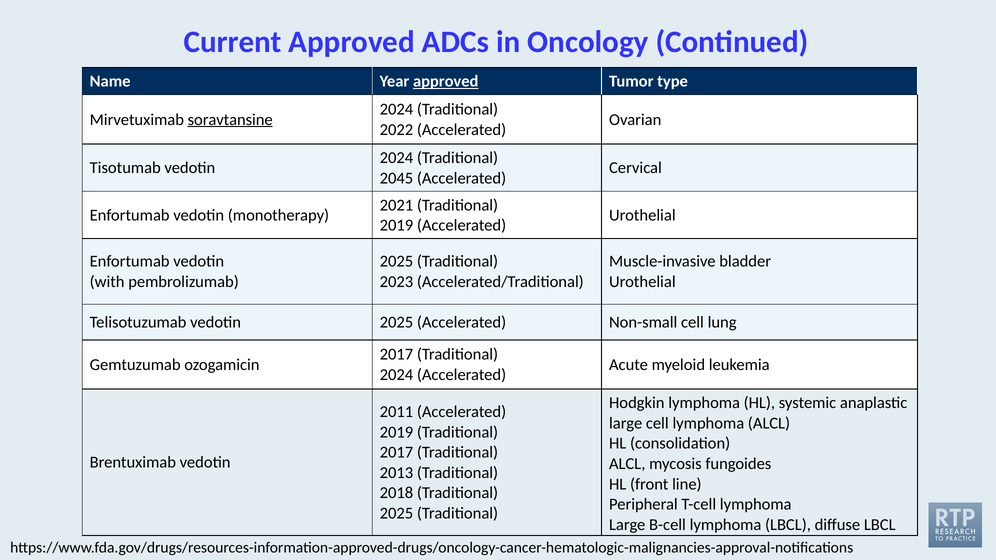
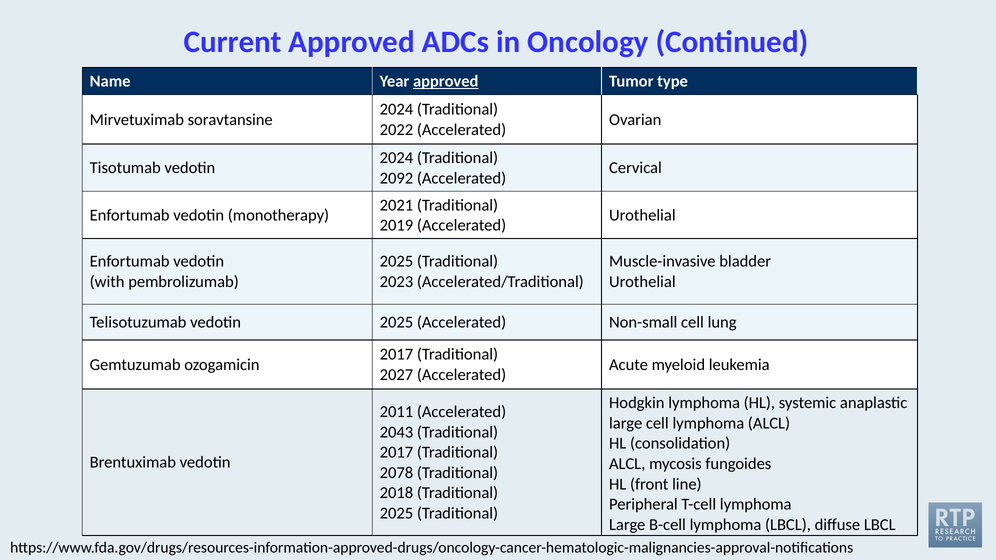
soravtansine underline: present -> none
2045: 2045 -> 2092
2024 at (396, 375): 2024 -> 2027
2019 at (396, 432): 2019 -> 2043
2013: 2013 -> 2078
